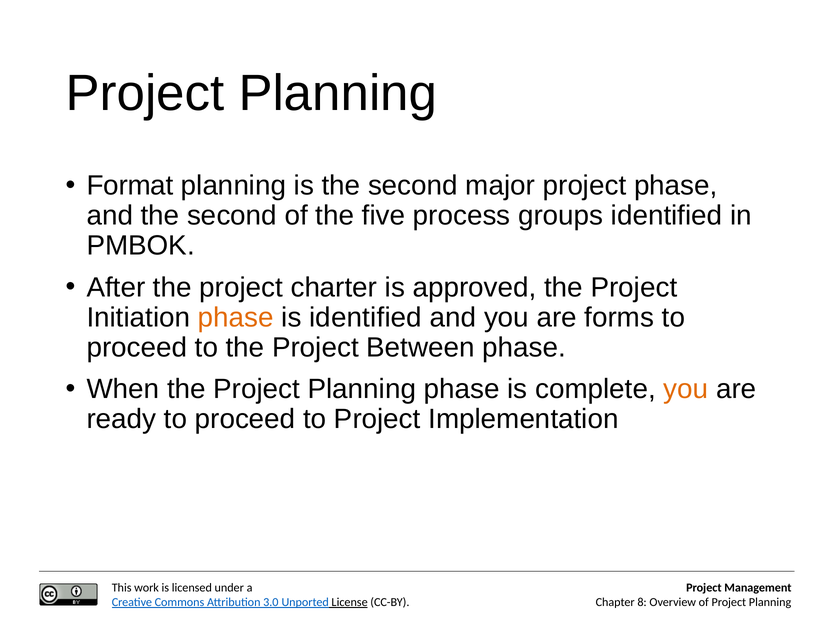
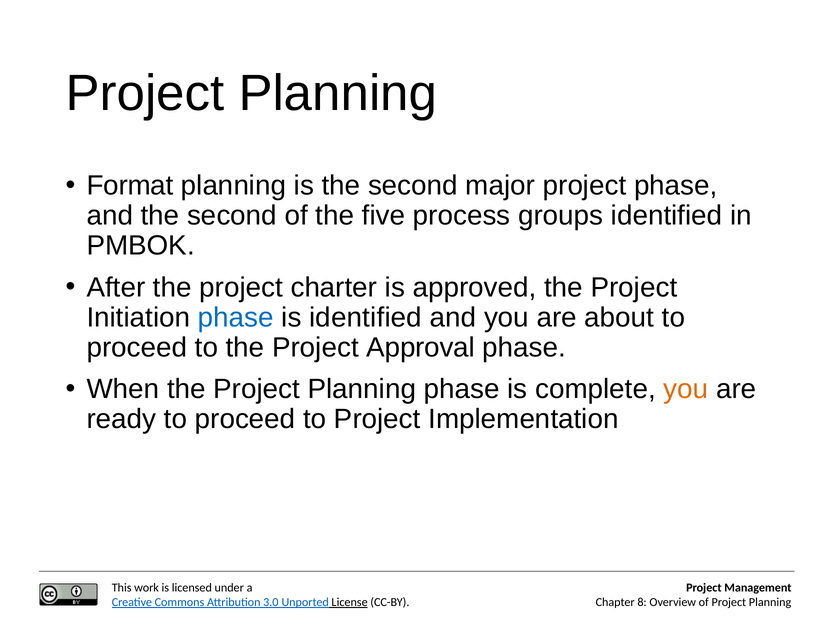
phase at (236, 318) colour: orange -> blue
forms: forms -> about
Between: Between -> Approval
